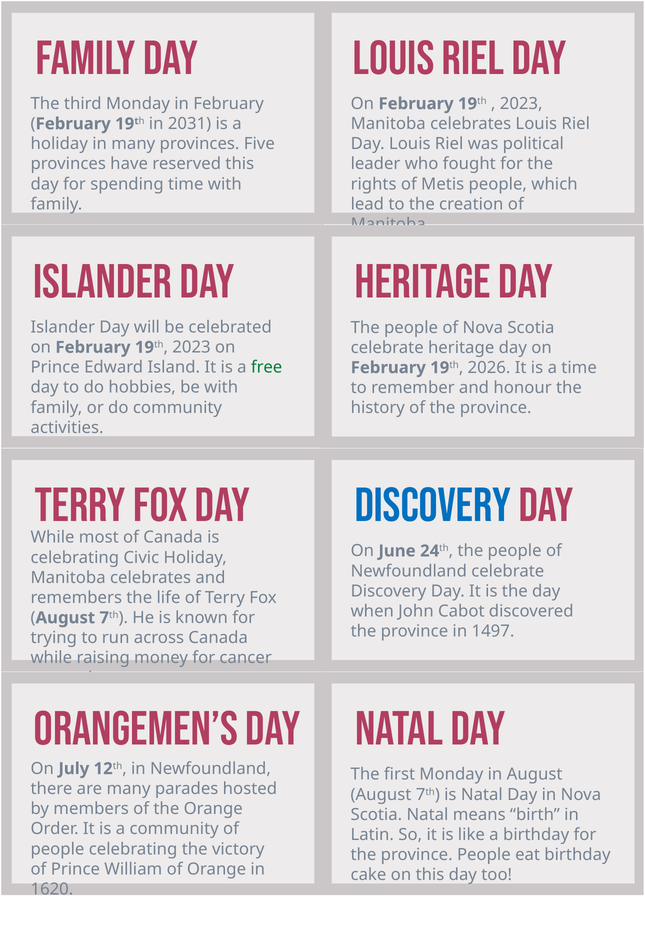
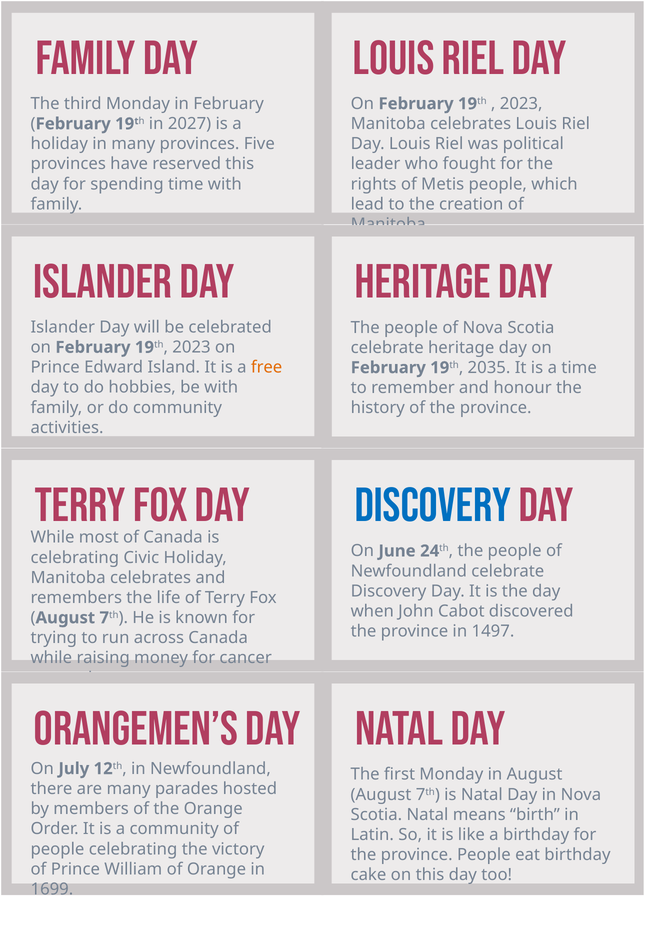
2031: 2031 -> 2027
free colour: green -> orange
2026: 2026 -> 2035
1620: 1620 -> 1699
